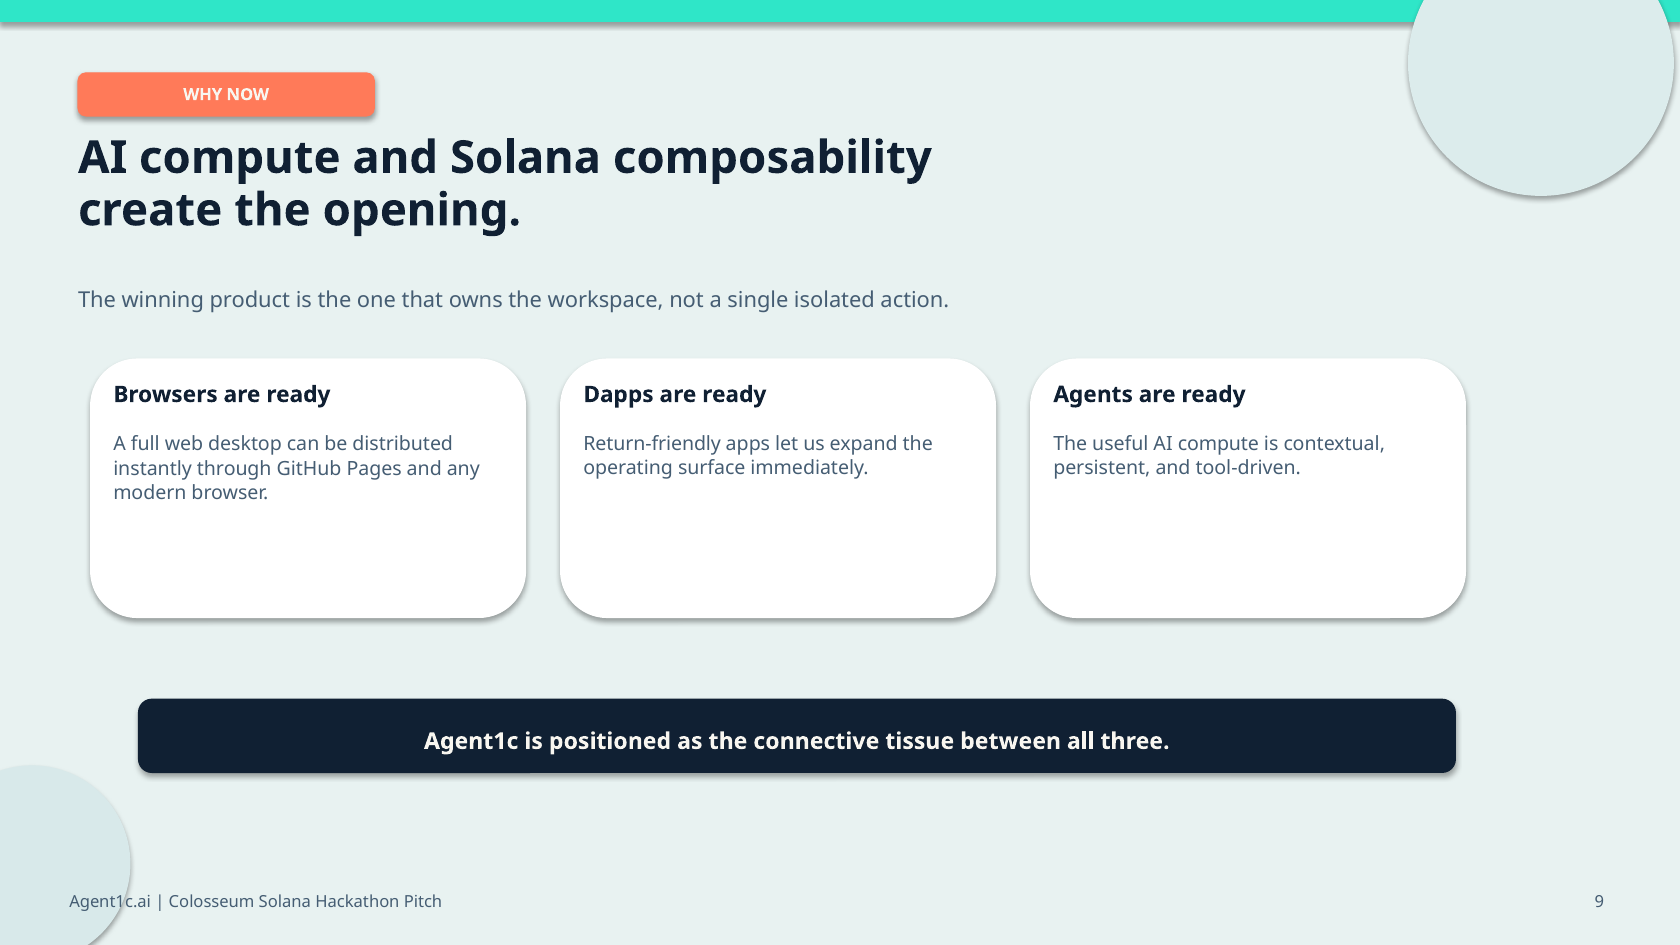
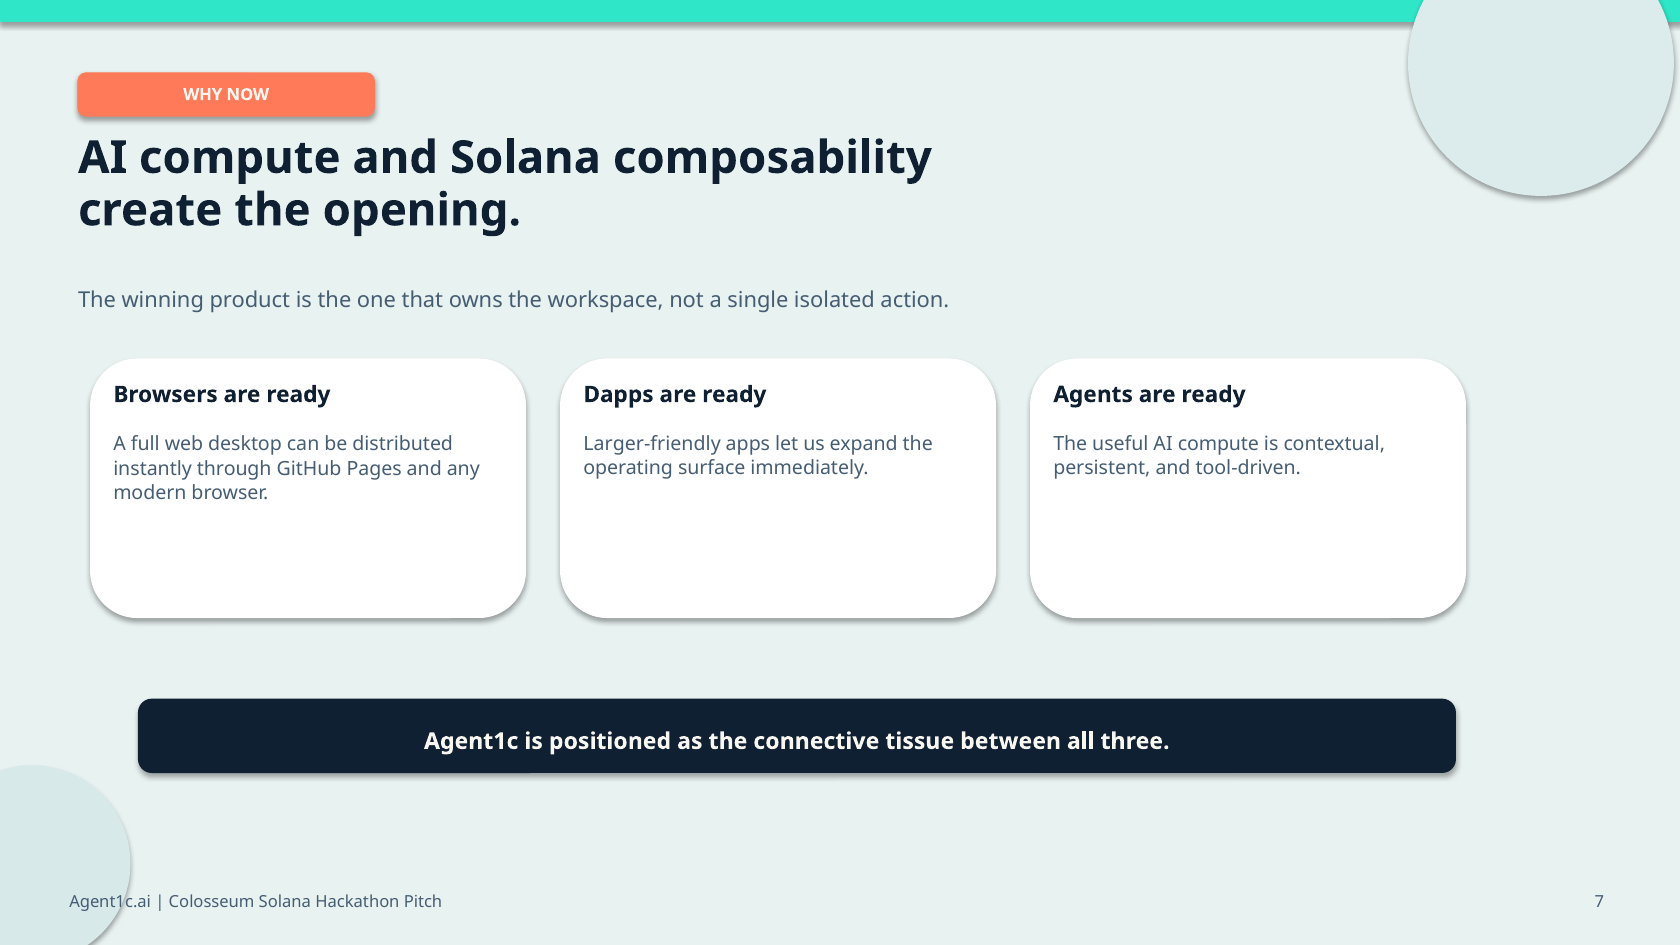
Return-friendly: Return-friendly -> Larger-friendly
9: 9 -> 7
